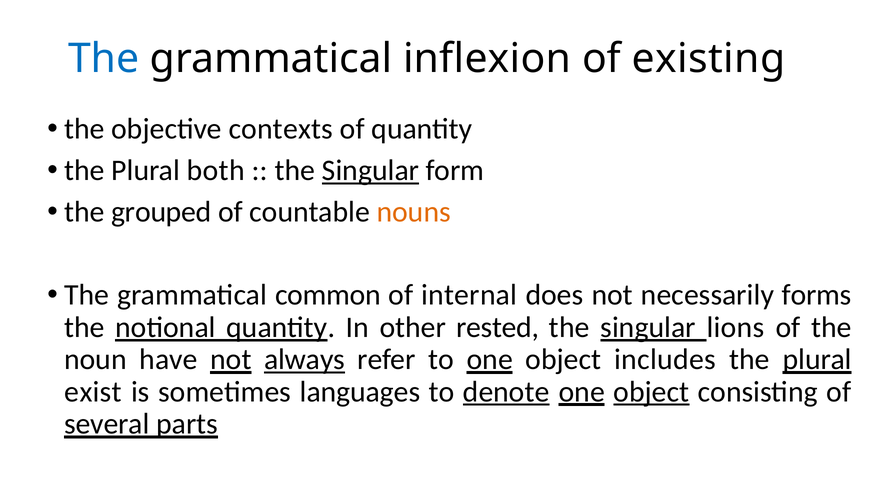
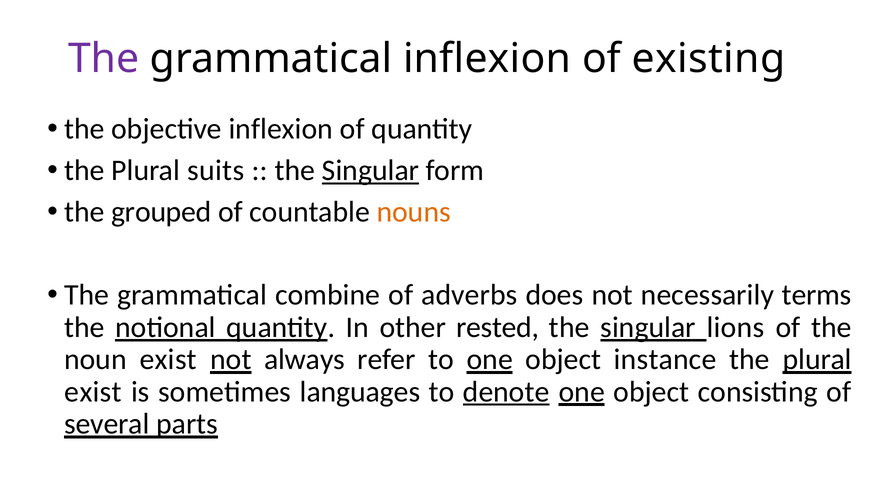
The at (104, 59) colour: blue -> purple
objective contexts: contexts -> inflexion
both: both -> suits
common: common -> combine
internal: internal -> adverbs
forms: forms -> terms
noun have: have -> exist
always underline: present -> none
includes: includes -> instance
object at (651, 392) underline: present -> none
